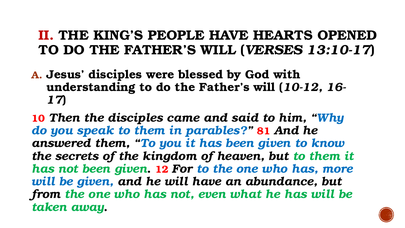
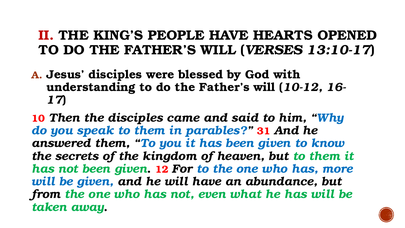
81: 81 -> 31
